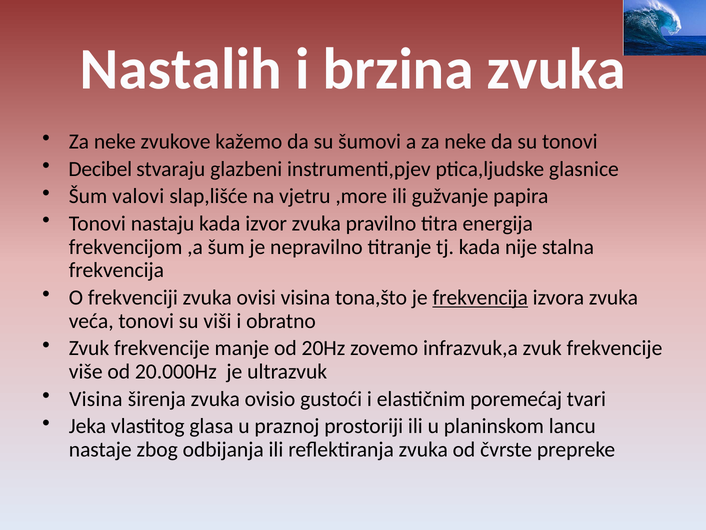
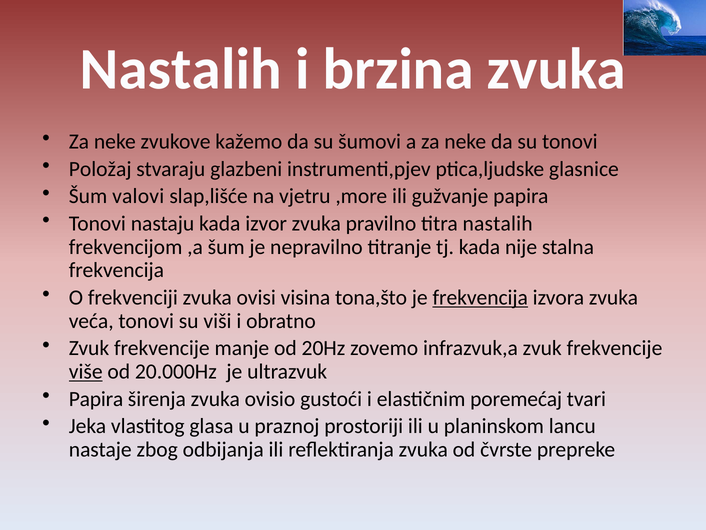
Decibel: Decibel -> Položaj
titra energija: energija -> nastalih
više underline: none -> present
Visina at (96, 399): Visina -> Papira
